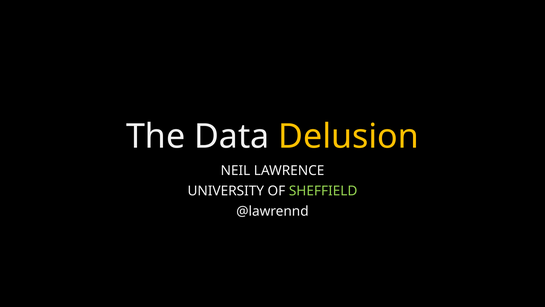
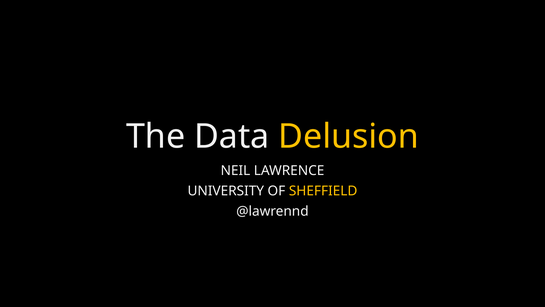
SHEFFIELD colour: light green -> yellow
